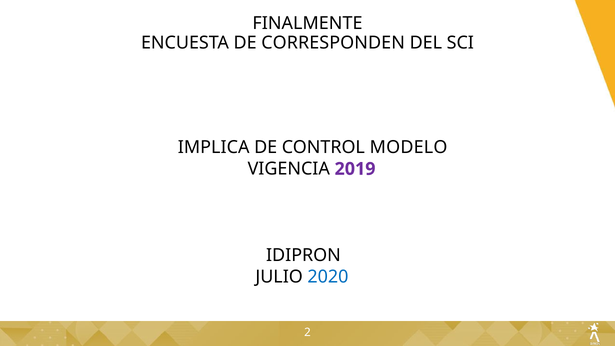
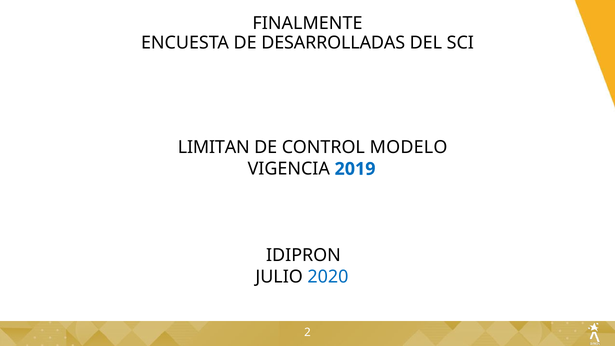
CORRESPONDEN: CORRESPONDEN -> DESARROLLADAS
IMPLICA: IMPLICA -> LIMITAN
2019 colour: purple -> blue
